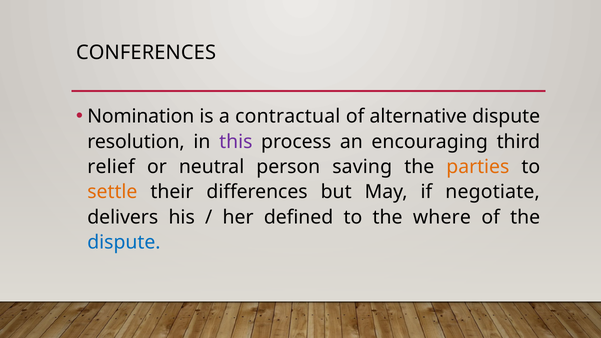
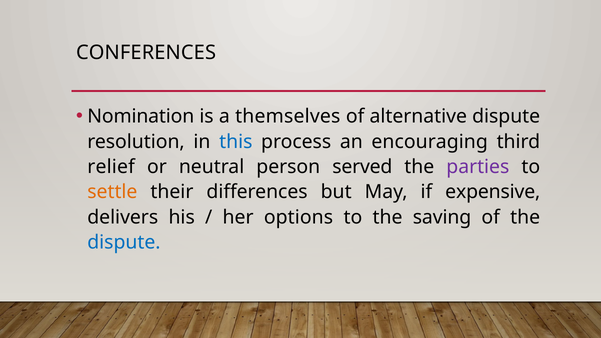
contractual: contractual -> themselves
this colour: purple -> blue
saving: saving -> served
parties colour: orange -> purple
negotiate: negotiate -> expensive
defined: defined -> options
where: where -> saving
